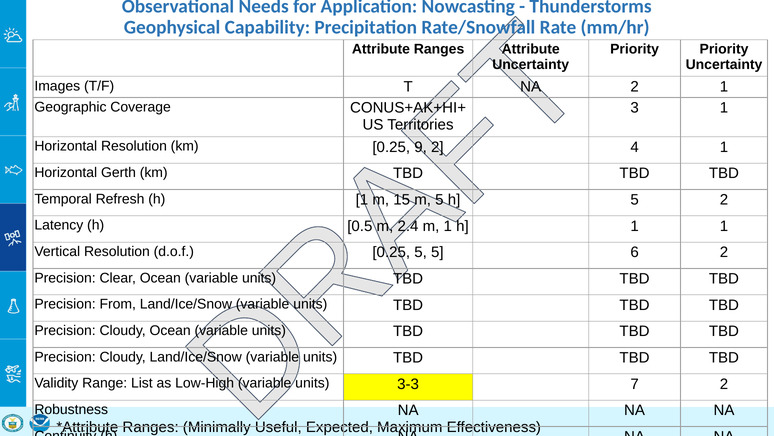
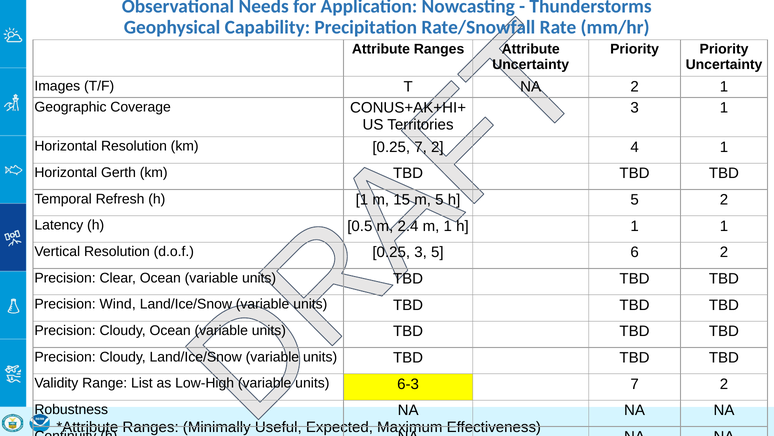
0.25 9: 9 -> 7
0.25 5: 5 -> 3
From: From -> Wind
3-3: 3-3 -> 6-3
